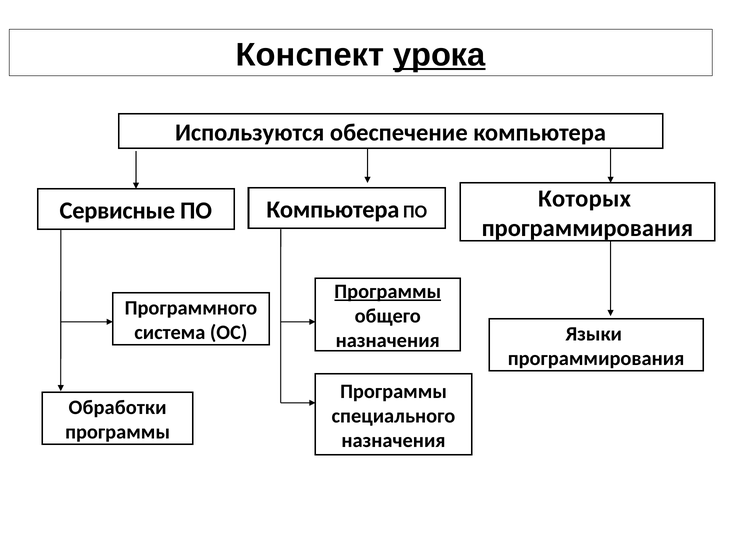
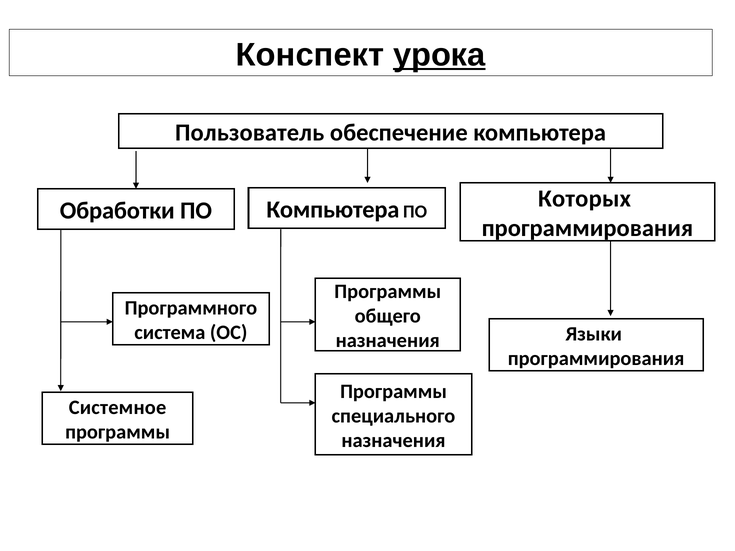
Используются: Используются -> Пользователь
Сервисные: Сервисные -> Обработки
Программы at (388, 292) underline: present -> none
Обработки: Обработки -> Системное
